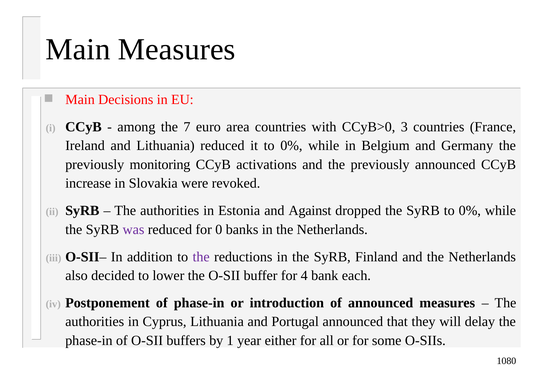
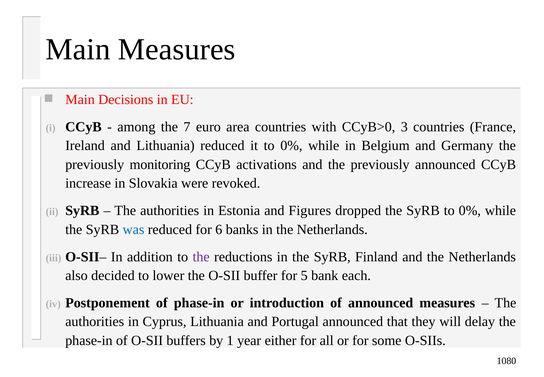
Against: Against -> Figures
was colour: purple -> blue
0: 0 -> 6
4: 4 -> 5
